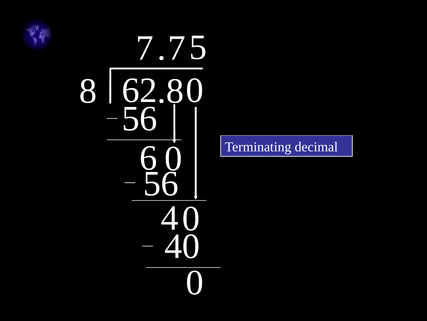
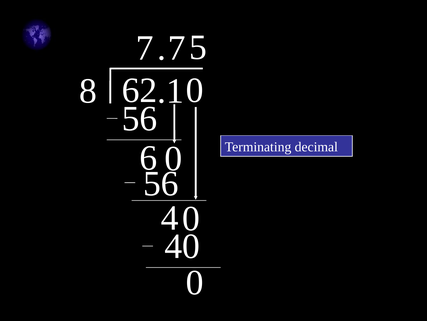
.8: .8 -> .1
